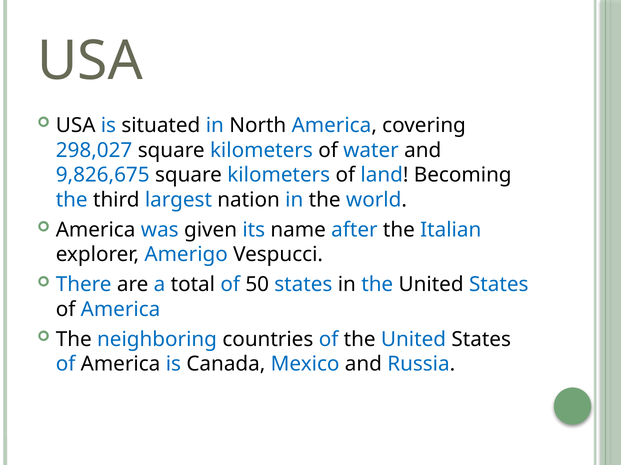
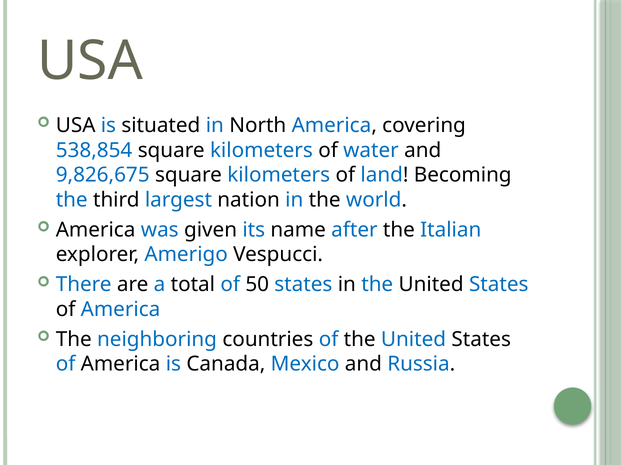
298,027: 298,027 -> 538,854
